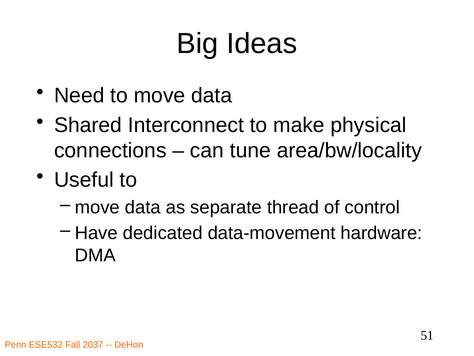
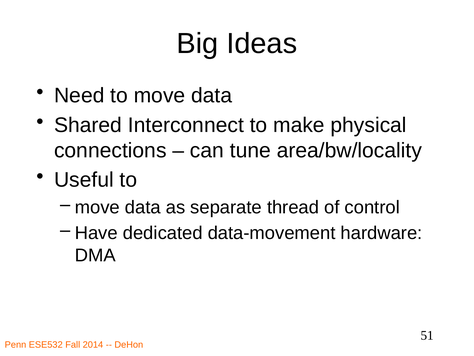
2037: 2037 -> 2014
